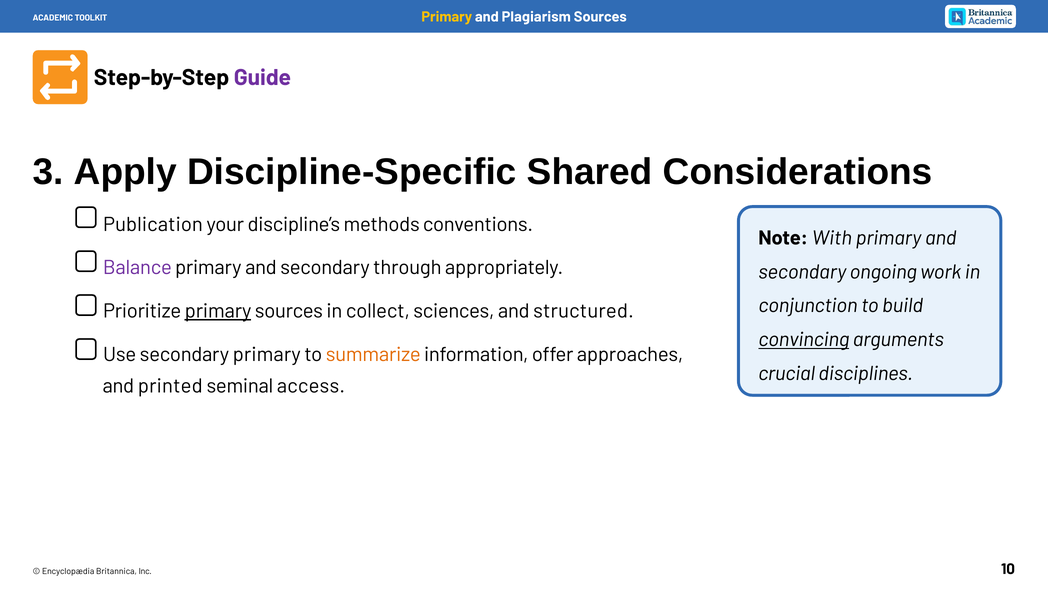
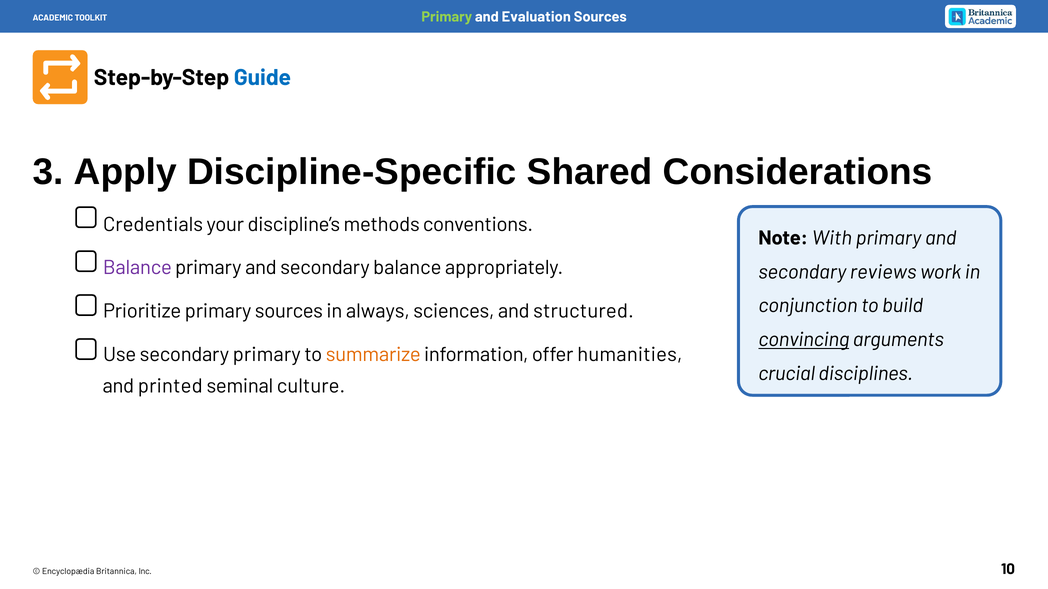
Primary at (447, 17) colour: yellow -> light green
Plagiarism: Plagiarism -> Evaluation
Guide colour: purple -> blue
Publication: Publication -> Credentials
secondary through: through -> balance
ongoing: ongoing -> reviews
primary at (218, 311) underline: present -> none
collect: collect -> always
approaches: approaches -> humanities
access: access -> culture
